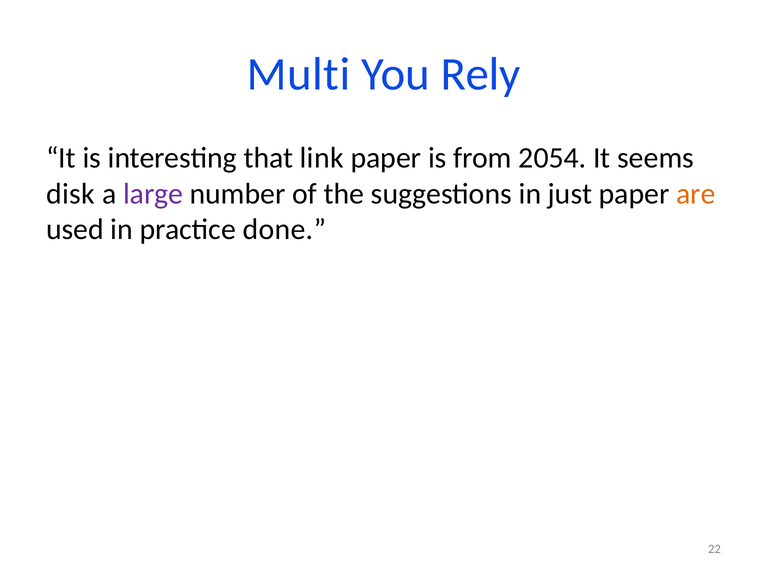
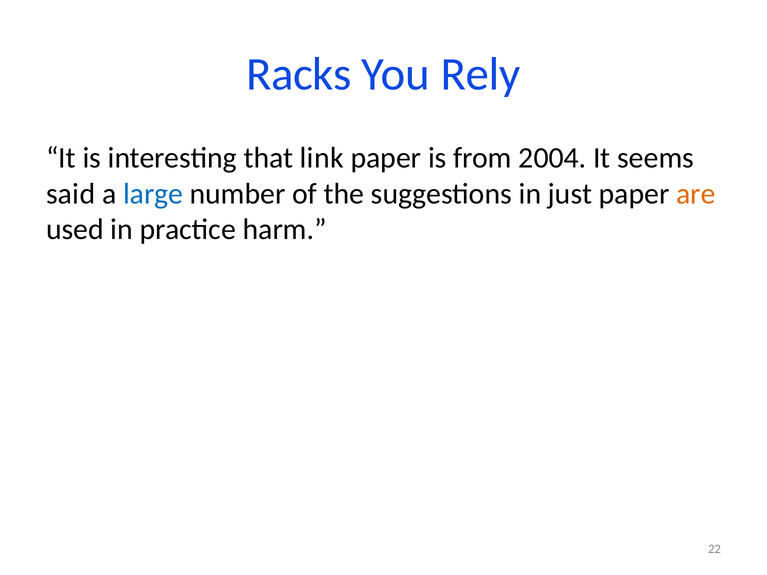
Multi: Multi -> Racks
2054: 2054 -> 2004
disk: disk -> said
large colour: purple -> blue
done: done -> harm
